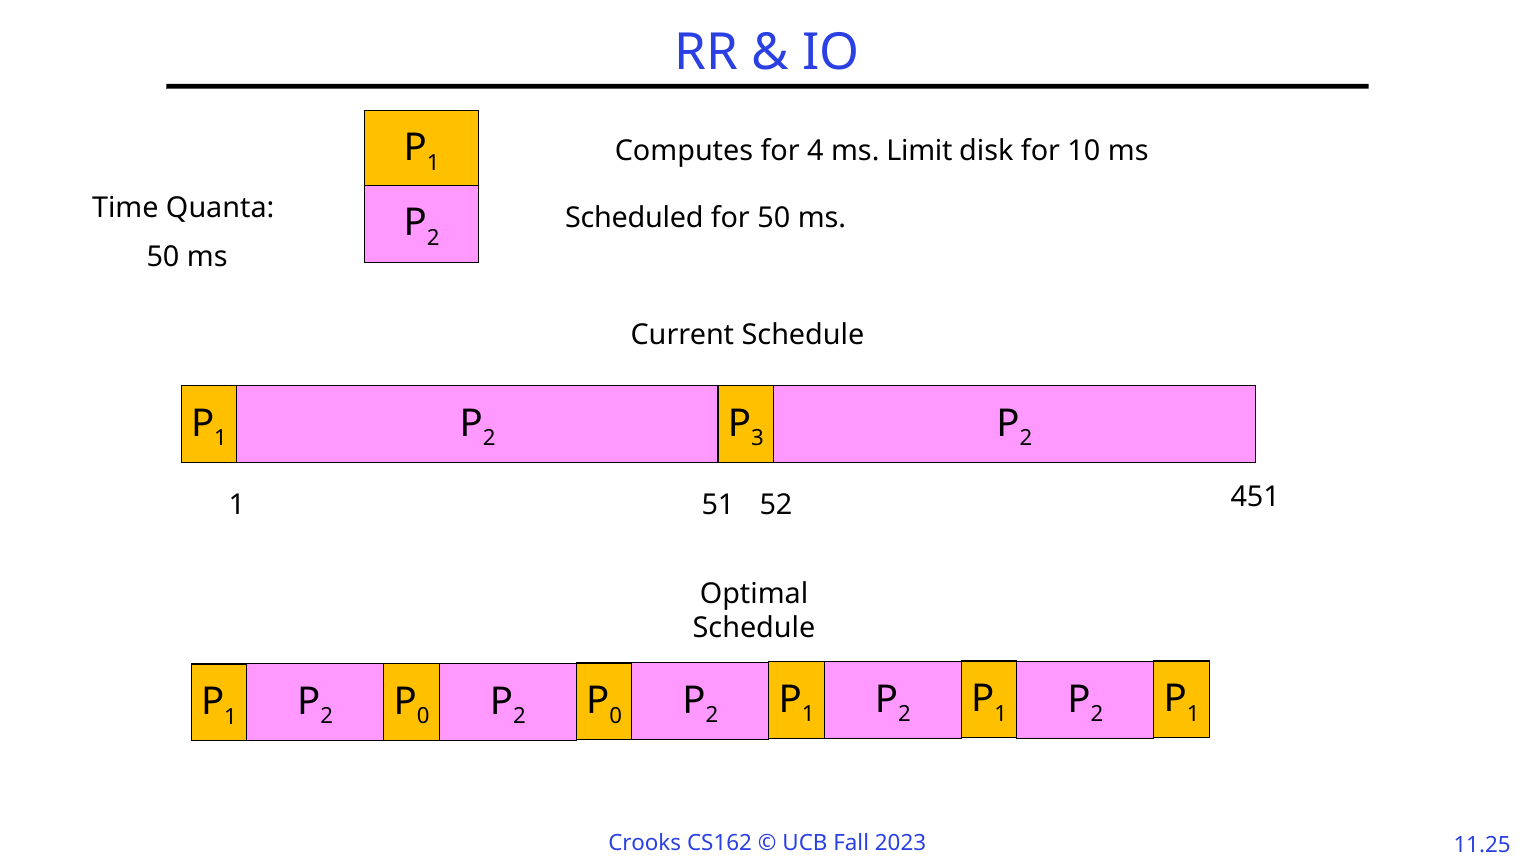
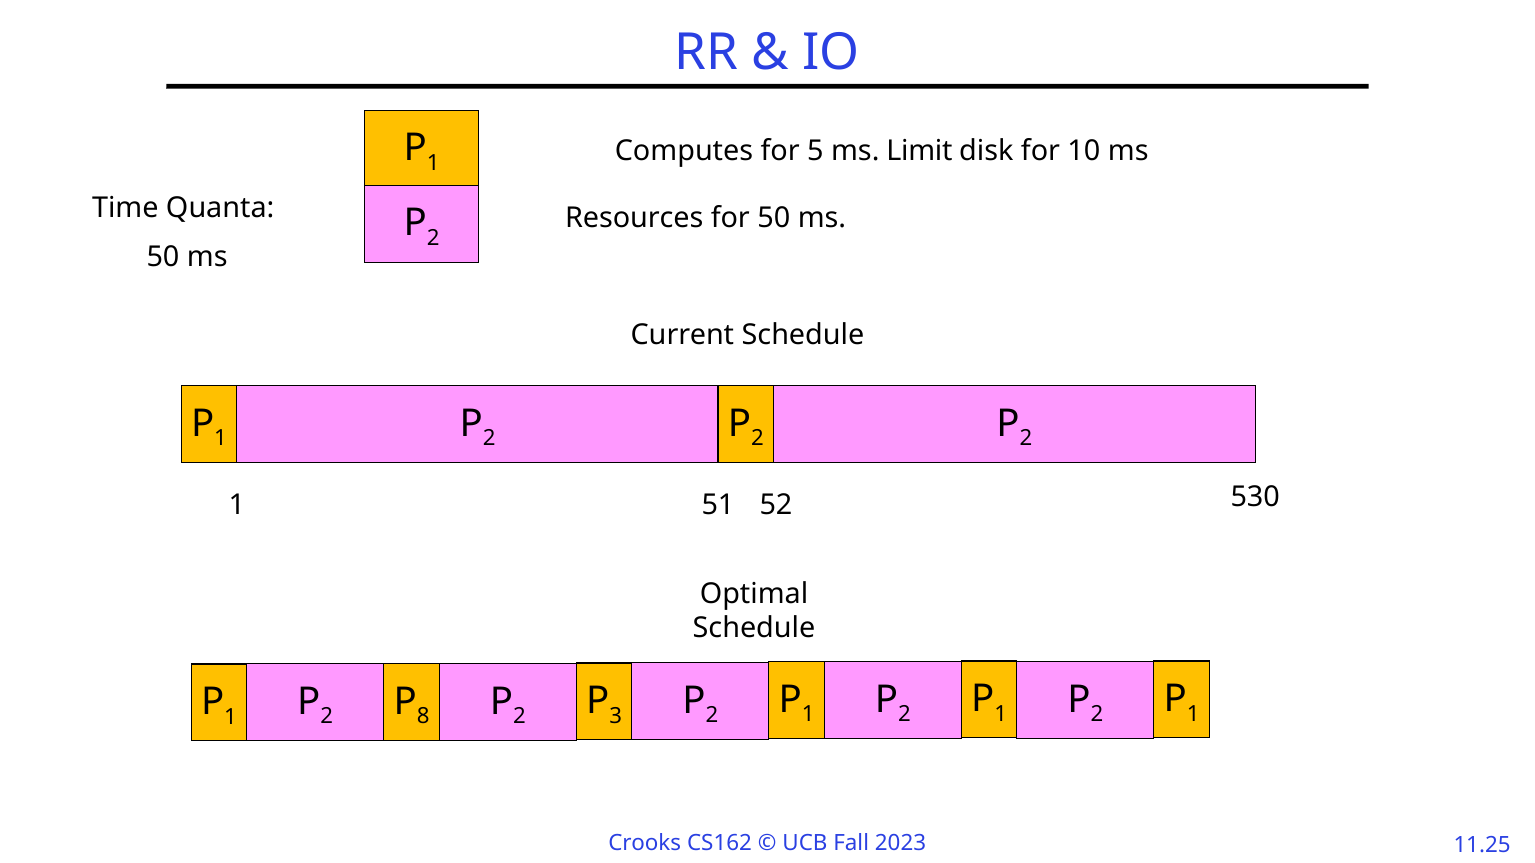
4: 4 -> 5
Scheduled: Scheduled -> Resources
3 at (757, 439): 3 -> 2
451: 451 -> 530
0 at (423, 717): 0 -> 8
0 at (616, 716): 0 -> 3
